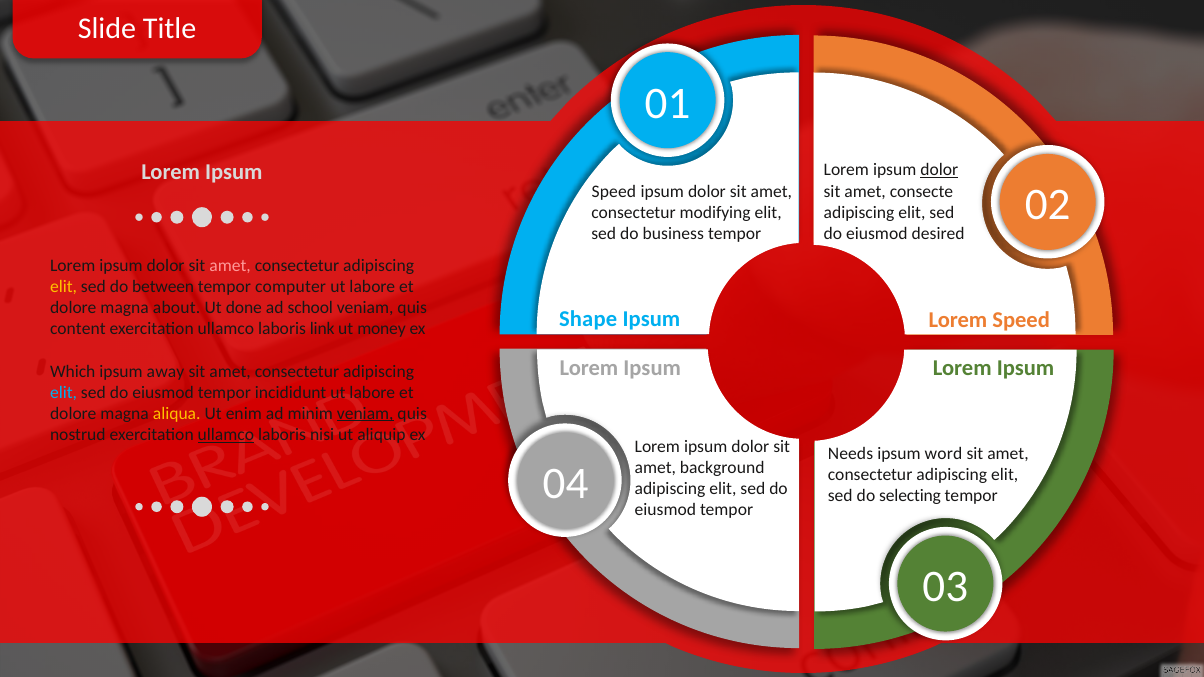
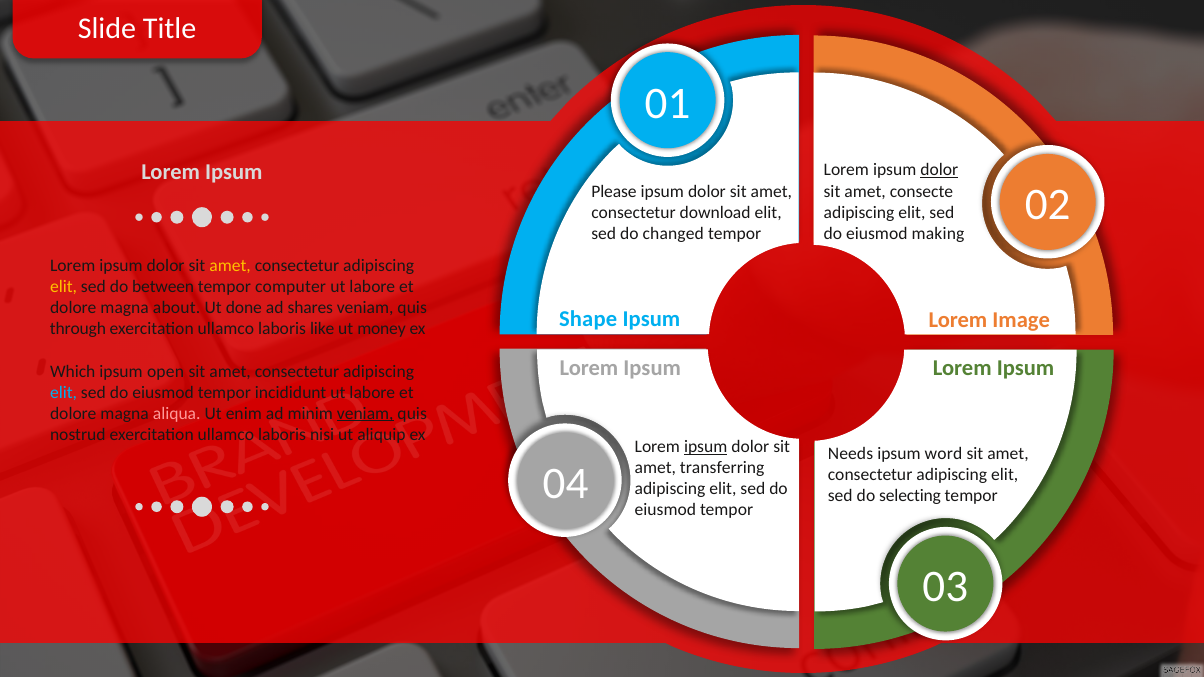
Speed at (614, 192): Speed -> Please
modifying: modifying -> download
desired: desired -> making
business: business -> changed
amet at (230, 266) colour: pink -> yellow
school: school -> shares
Lorem Speed: Speed -> Image
content: content -> through
link: link -> like
away: away -> open
aliqua colour: yellow -> pink
ullamco at (226, 435) underline: present -> none
ipsum at (706, 447) underline: none -> present
background: background -> transferring
